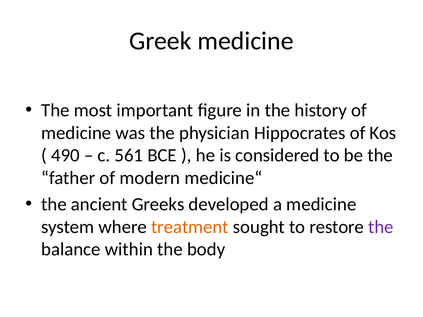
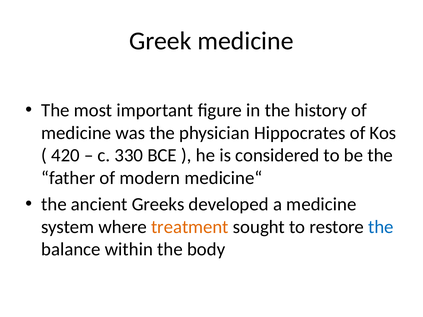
490: 490 -> 420
561: 561 -> 330
the at (381, 227) colour: purple -> blue
